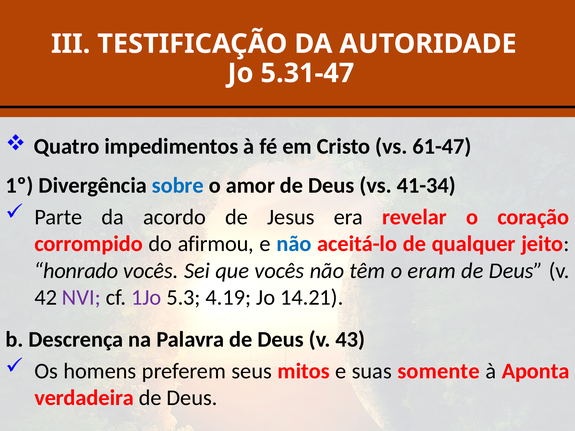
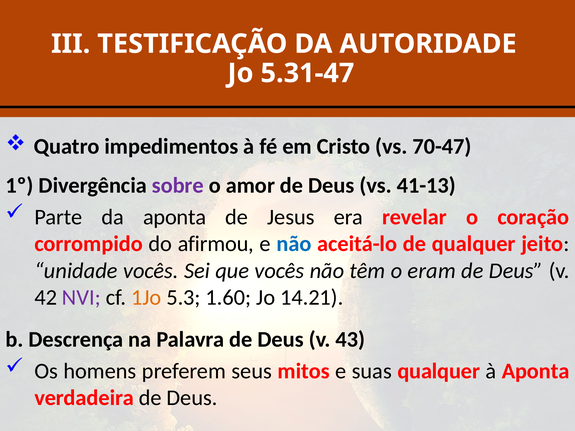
61-47: 61-47 -> 70-47
sobre colour: blue -> purple
41-34: 41-34 -> 41-13
da acordo: acordo -> aponta
honrado: honrado -> unidade
1Jo colour: purple -> orange
4.19: 4.19 -> 1.60
suas somente: somente -> qualquer
